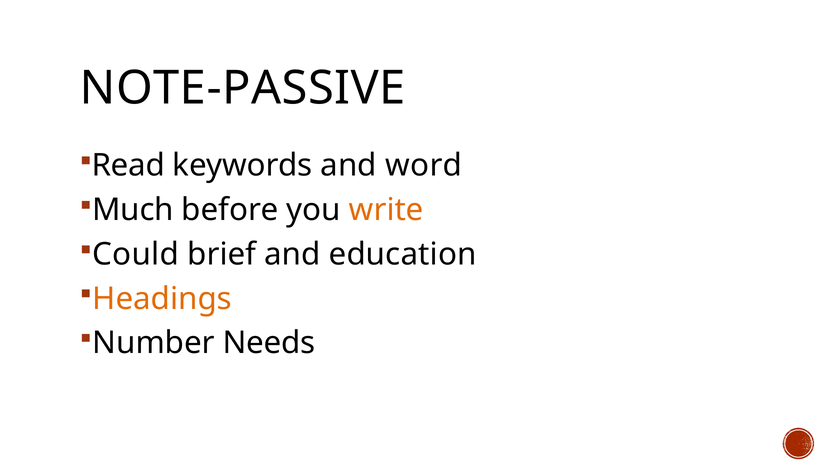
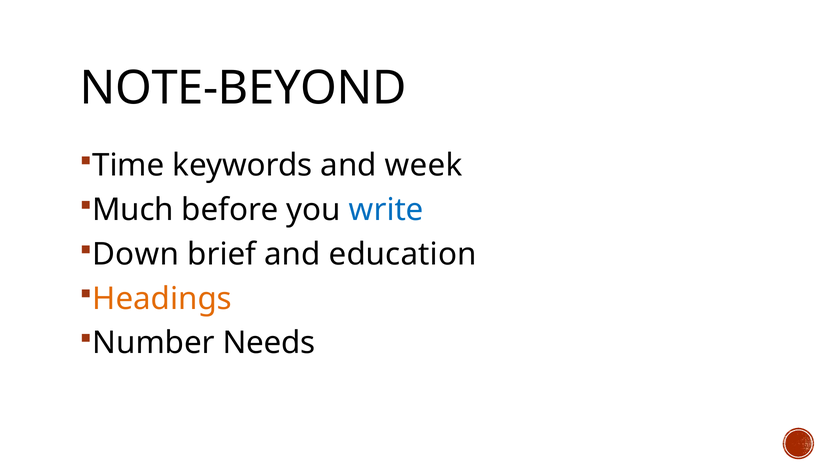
NOTE-PASSIVE: NOTE-PASSIVE -> NOTE-BEYOND
Read: Read -> Time
word: word -> week
write colour: orange -> blue
Could: Could -> Down
